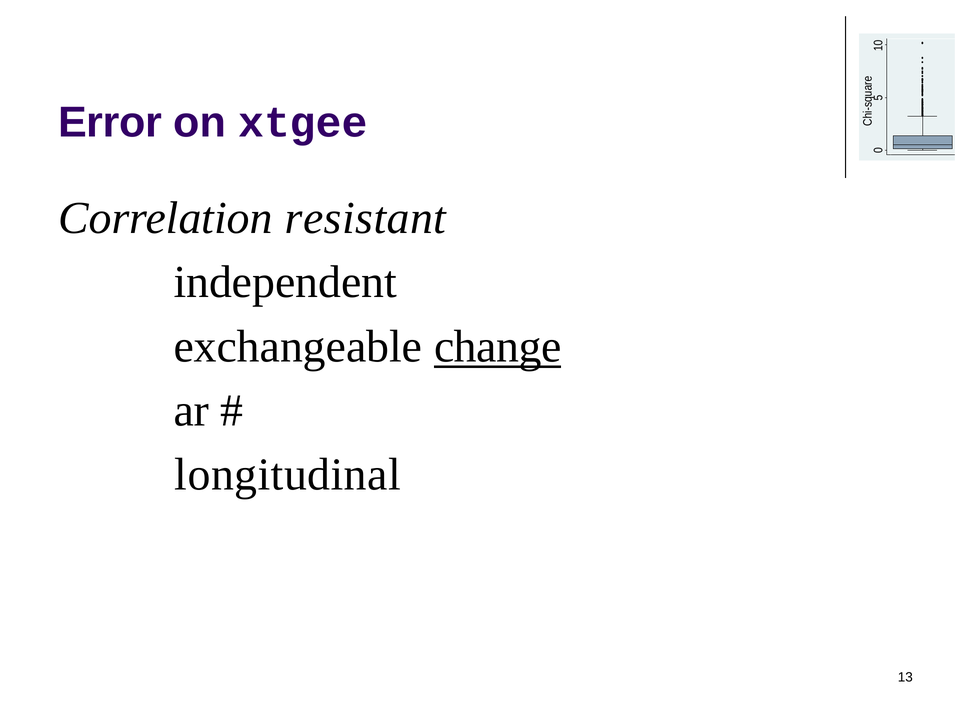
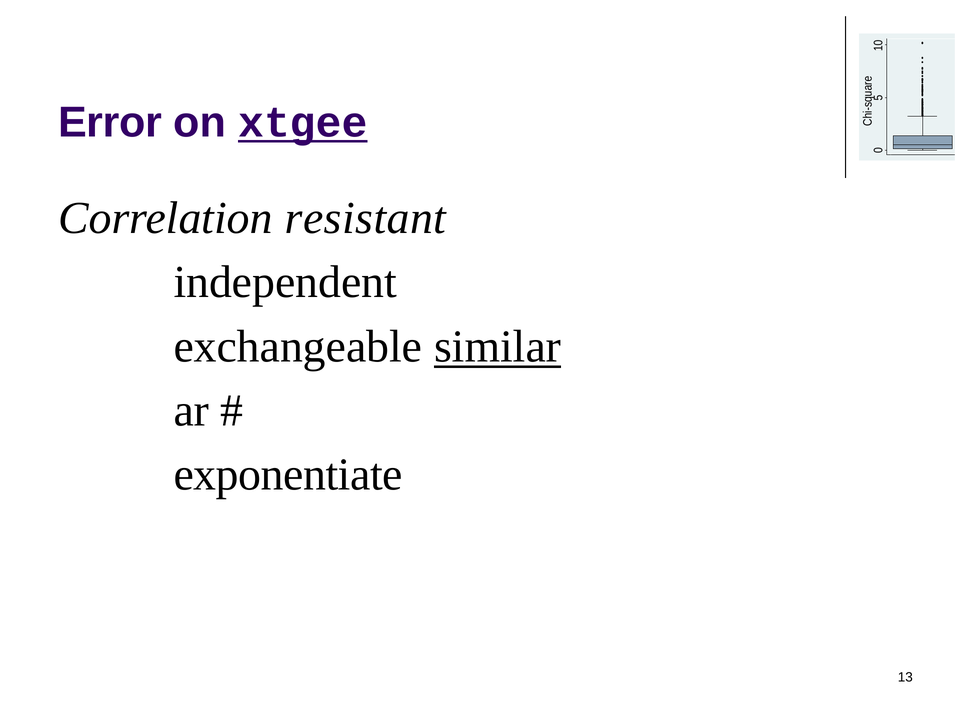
xtgee underline: none -> present
change: change -> similar
longitudinal: longitudinal -> exponentiate
